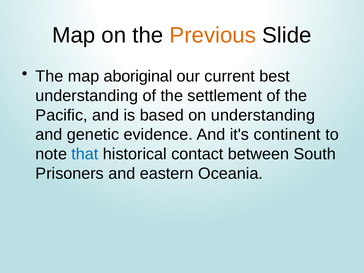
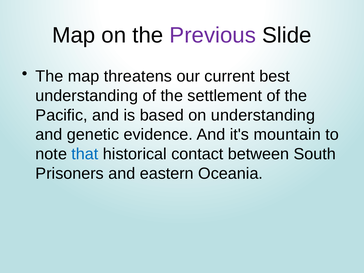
Previous colour: orange -> purple
aboriginal: aboriginal -> threatens
continent: continent -> mountain
